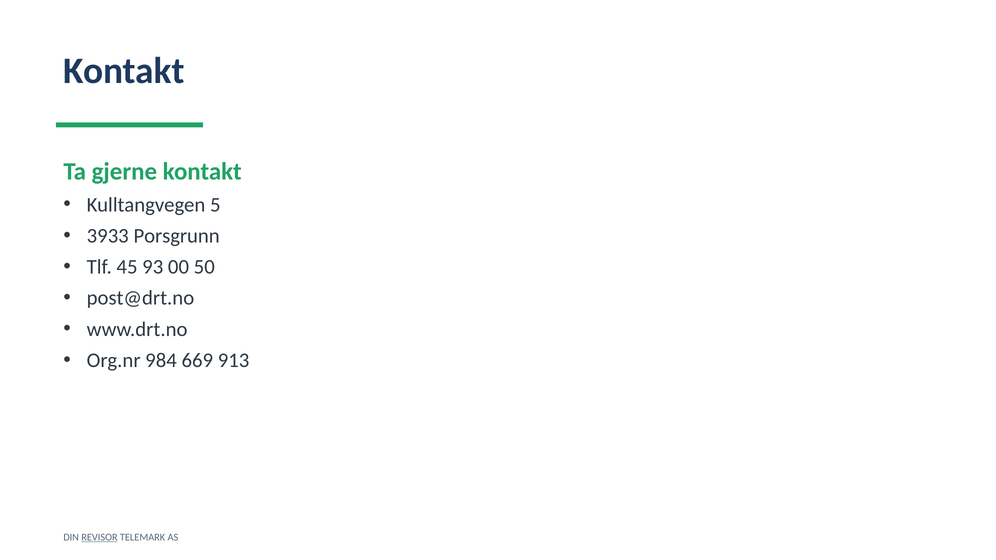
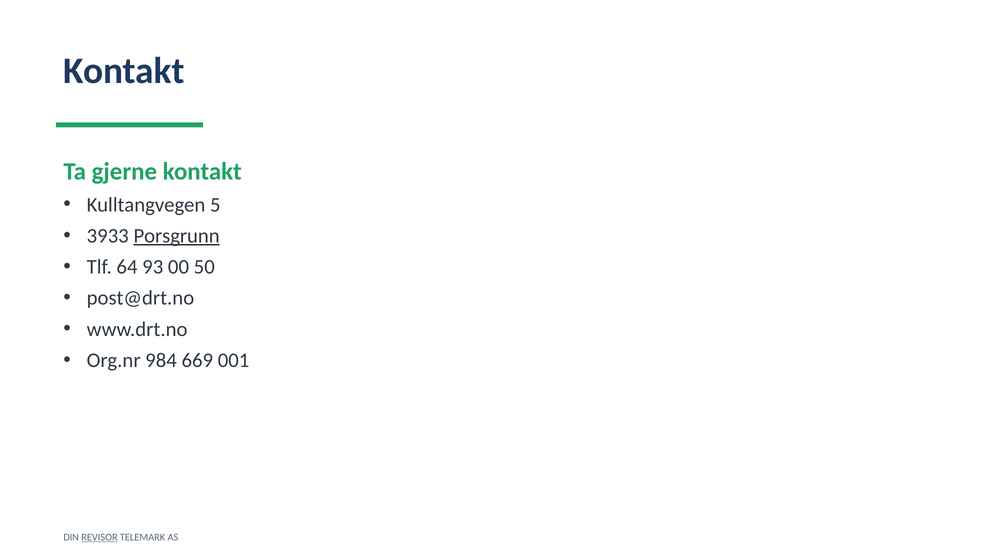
Porsgrunn underline: none -> present
45: 45 -> 64
913: 913 -> 001
